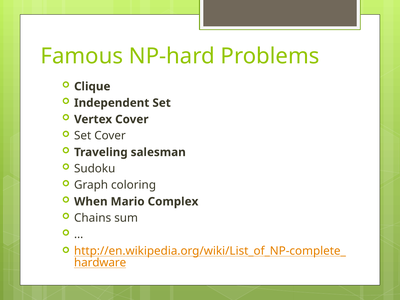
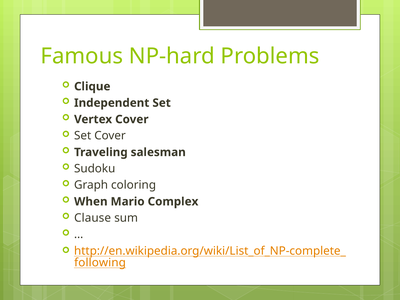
Chains: Chains -> Clause
hardware: hardware -> following
